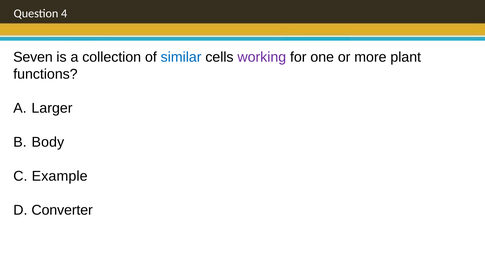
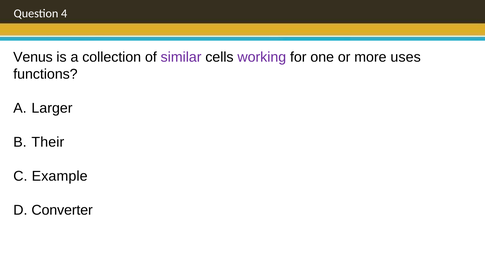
Seven: Seven -> Venus
similar colour: blue -> purple
plant: plant -> uses
Body: Body -> Their
